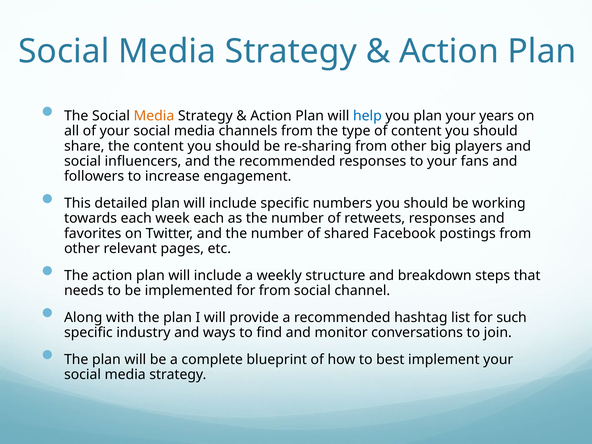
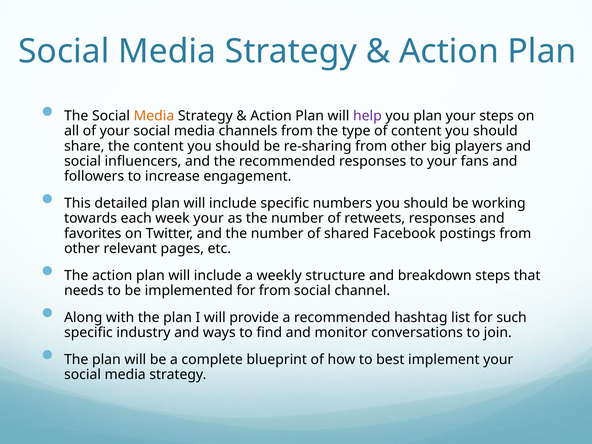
help colour: blue -> purple
your years: years -> steps
week each: each -> your
